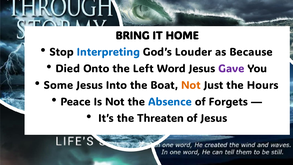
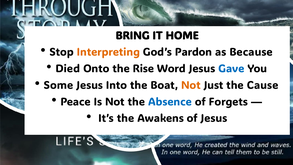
Interpreting colour: blue -> orange
Louder: Louder -> Pardon
Left: Left -> Rise
Gave colour: purple -> blue
Hours: Hours -> Cause
Threaten: Threaten -> Awakens
